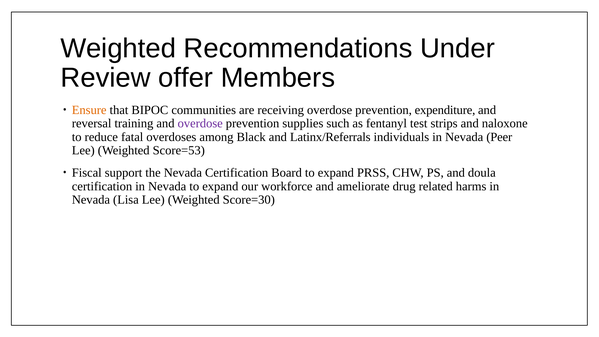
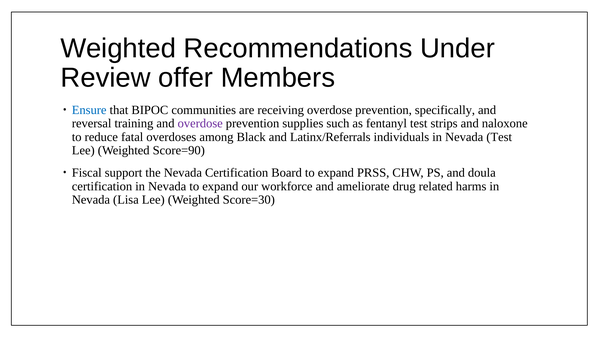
Ensure colour: orange -> blue
expenditure: expenditure -> specifically
Nevada Peer: Peer -> Test
Score=53: Score=53 -> Score=90
